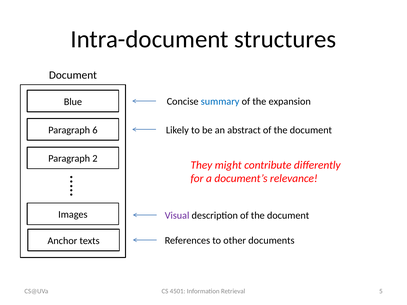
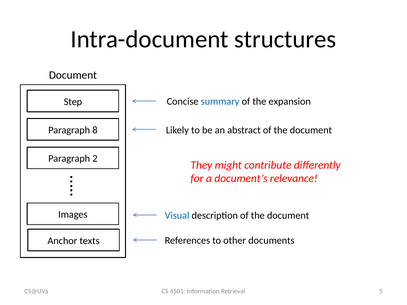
Blue: Blue -> Step
6: 6 -> 8
Visual colour: purple -> blue
